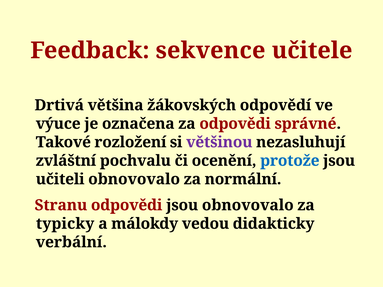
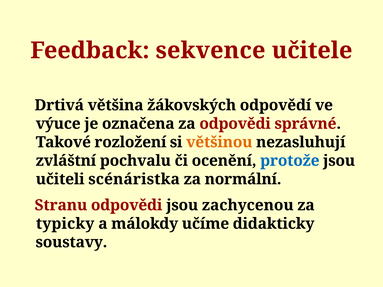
většinou colour: purple -> orange
učiteli obnovovalo: obnovovalo -> scénáristka
jsou obnovovalo: obnovovalo -> zachycenou
vedou: vedou -> učíme
verbální: verbální -> soustavy
